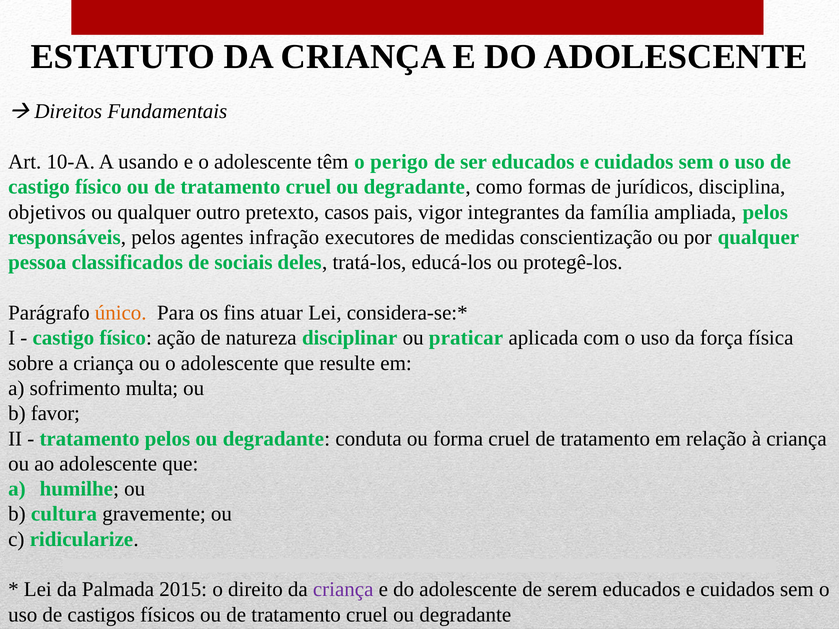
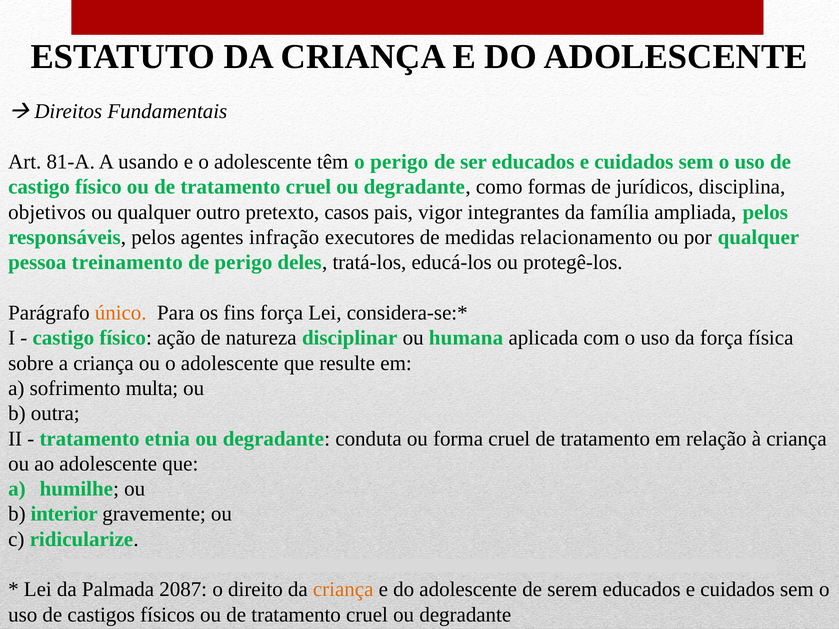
10-A: 10-A -> 81-A
conscientização: conscientização -> relacionamento
classificados: classificados -> treinamento
de sociais: sociais -> perigo
fins atuar: atuar -> força
praticar: praticar -> humana
favor: favor -> outra
tratamento pelos: pelos -> etnia
cultura: cultura -> interior
2015: 2015 -> 2087
criança at (343, 590) colour: purple -> orange
